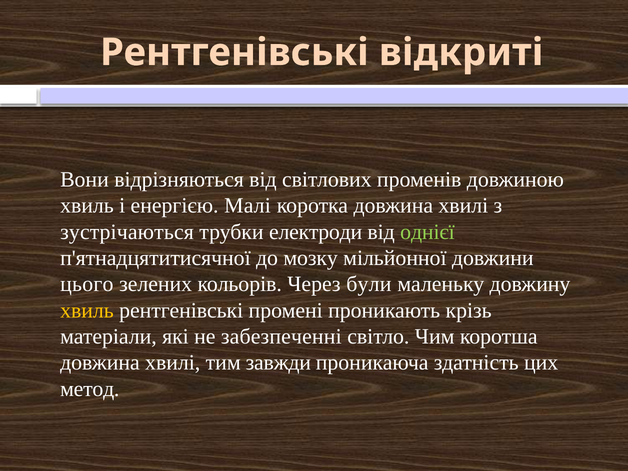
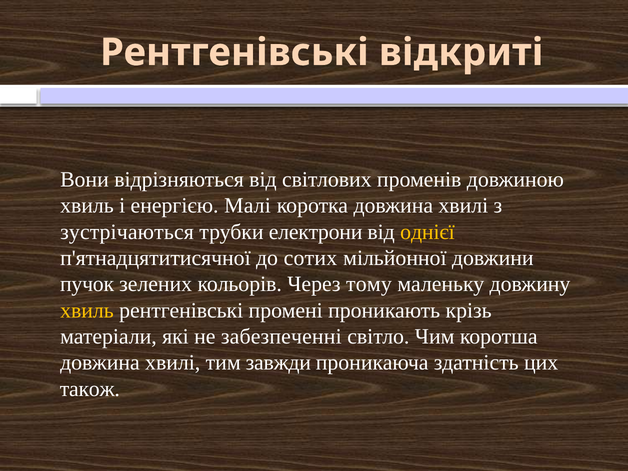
електроди: електроди -> електрони
однієї colour: light green -> yellow
мозку: мозку -> сотих
цього: цього -> пучок
були: були -> тому
метод: метод -> також
